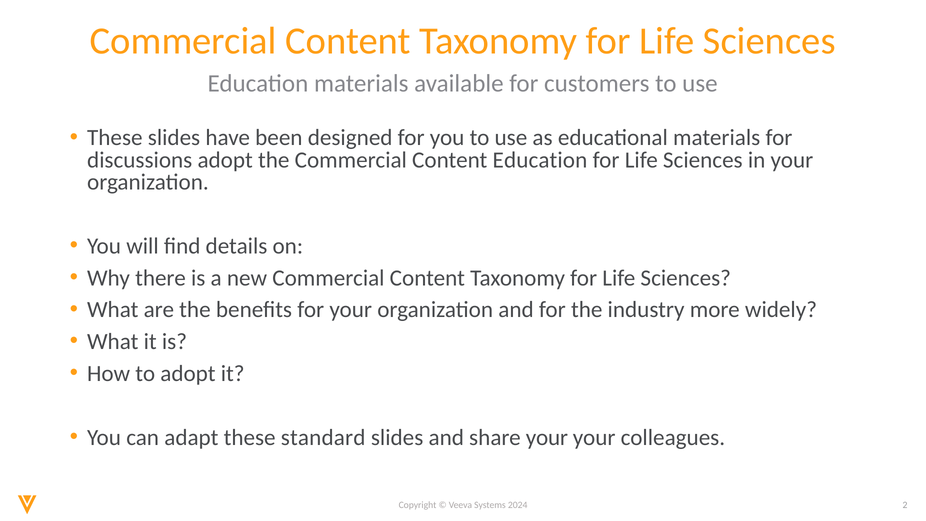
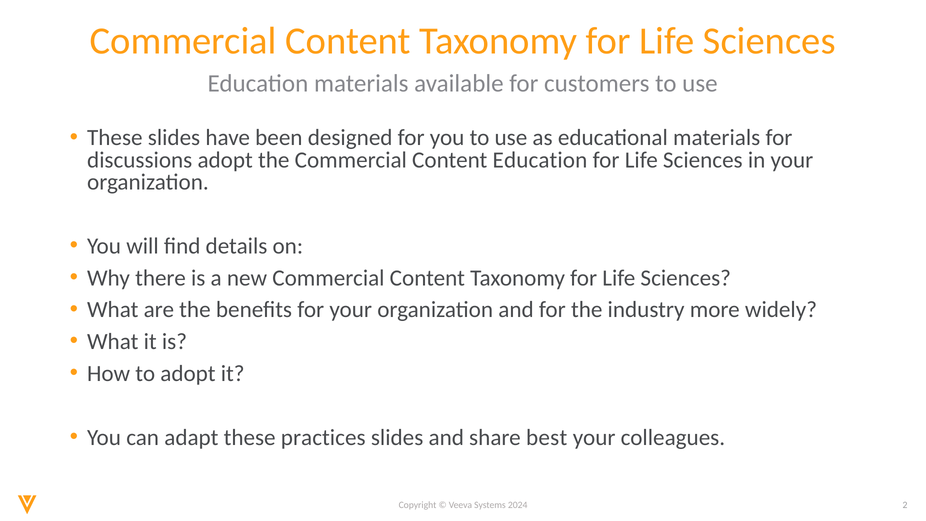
standard: standard -> practices
share your: your -> best
